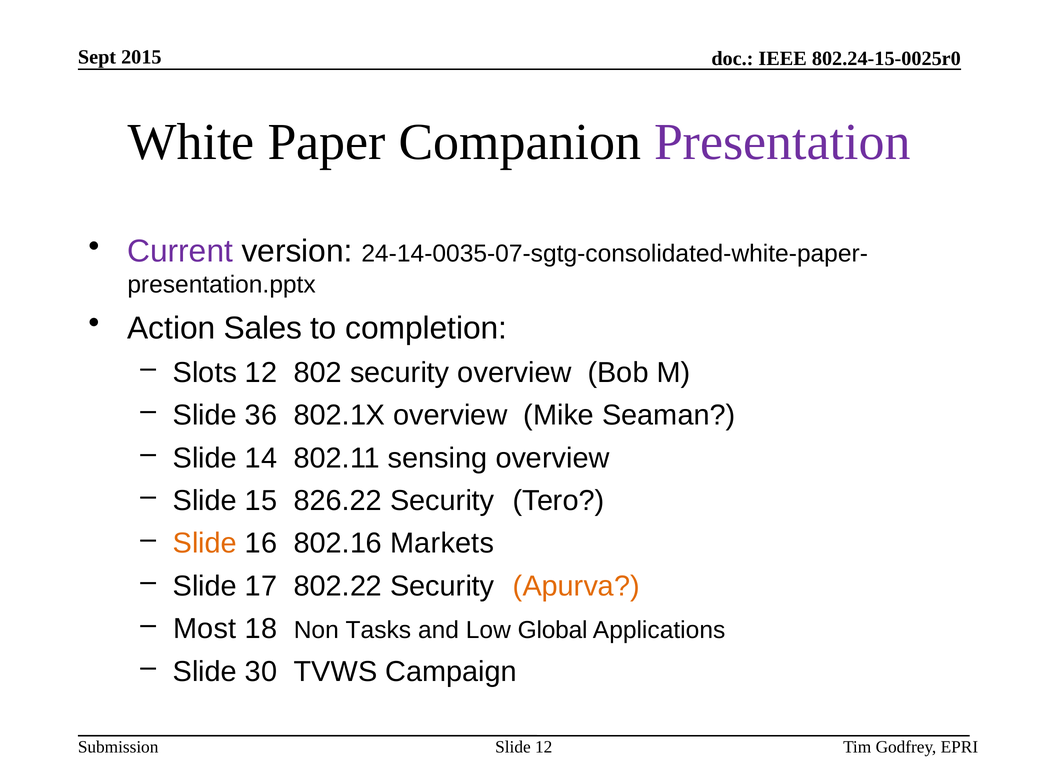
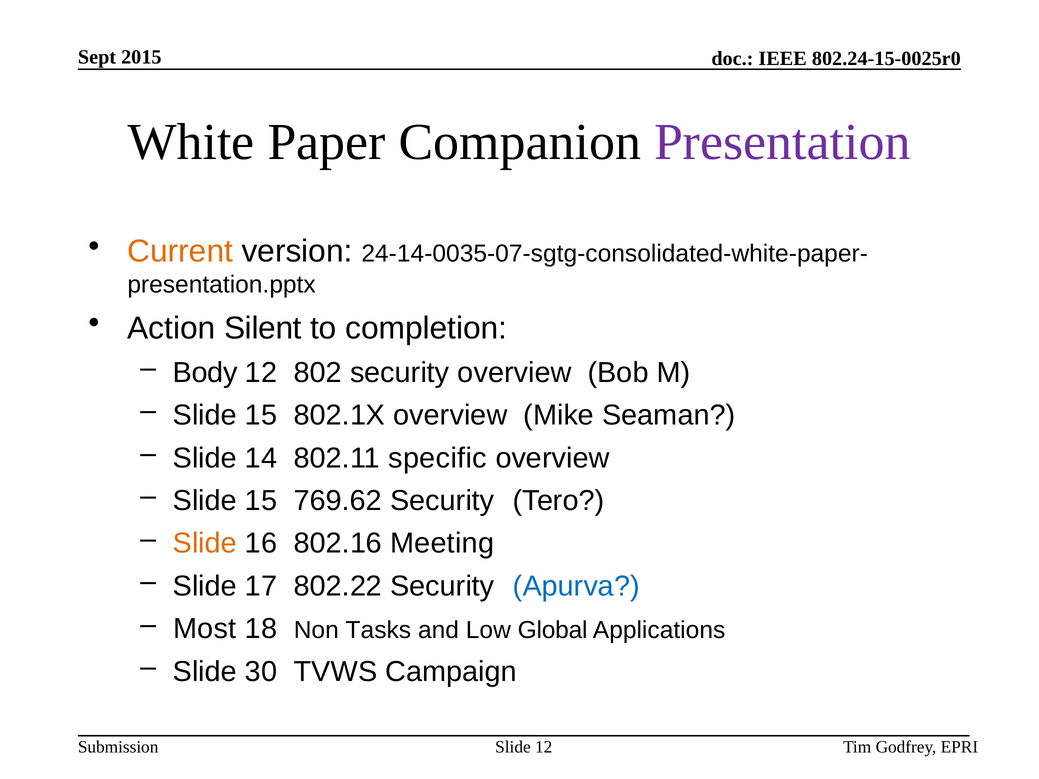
Current colour: purple -> orange
Sales: Sales -> Silent
Slots: Slots -> Body
36 at (261, 415): 36 -> 15
sensing: sensing -> specific
826.22: 826.22 -> 769.62
Markets: Markets -> Meeting
Apurva colour: orange -> blue
